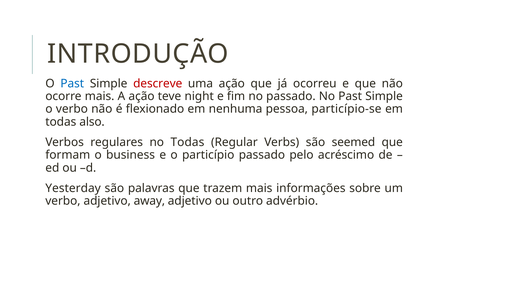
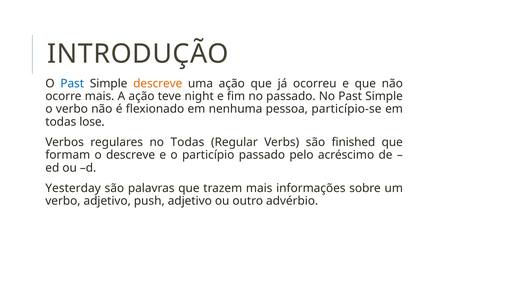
descreve at (158, 83) colour: red -> orange
also: also -> lose
seemed: seemed -> finished
o business: business -> descreve
away: away -> push
